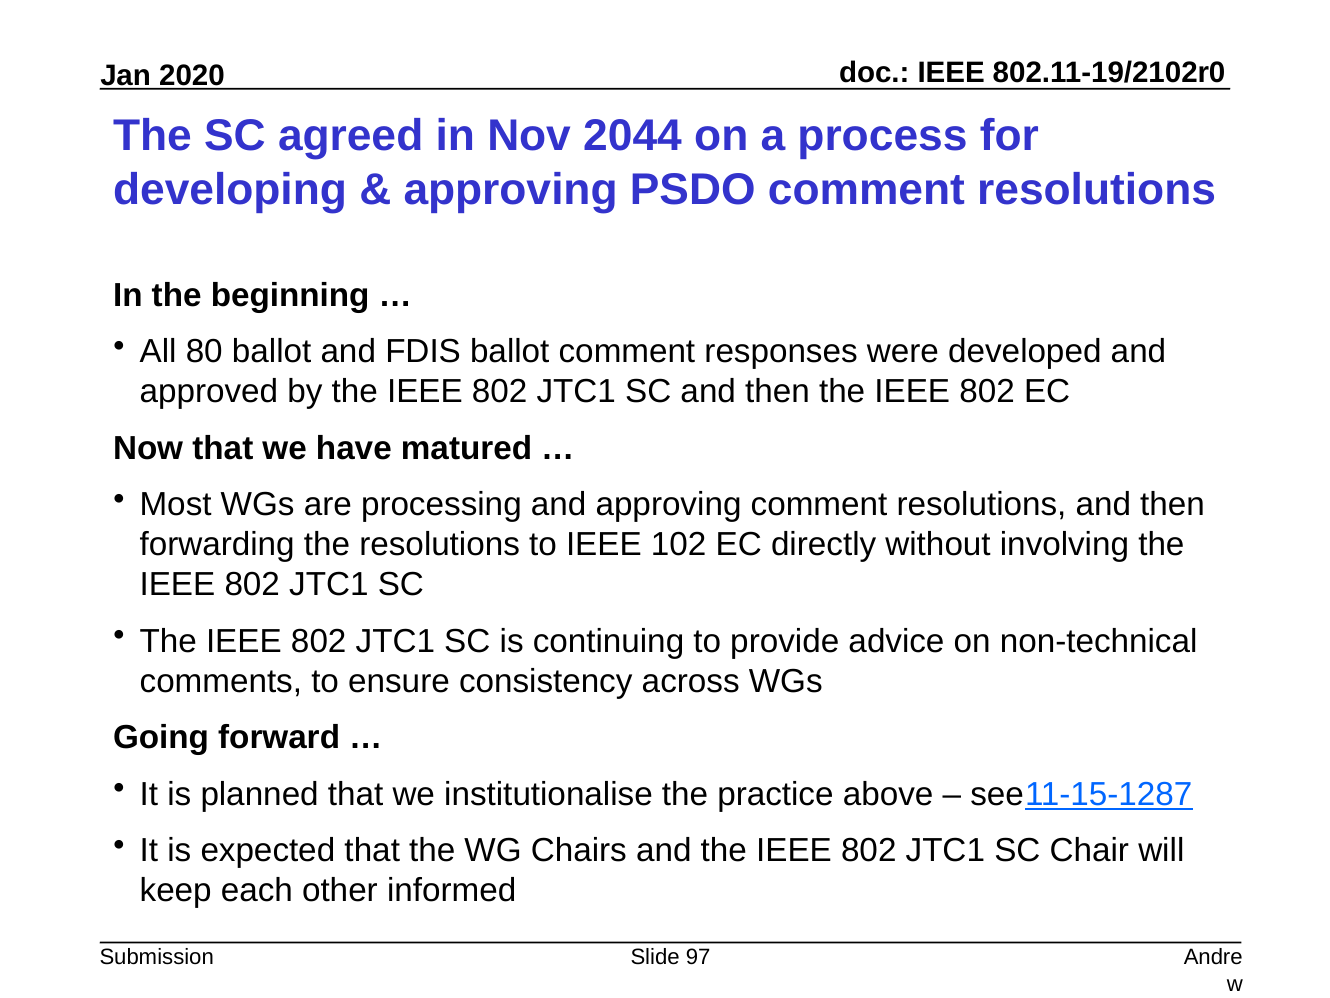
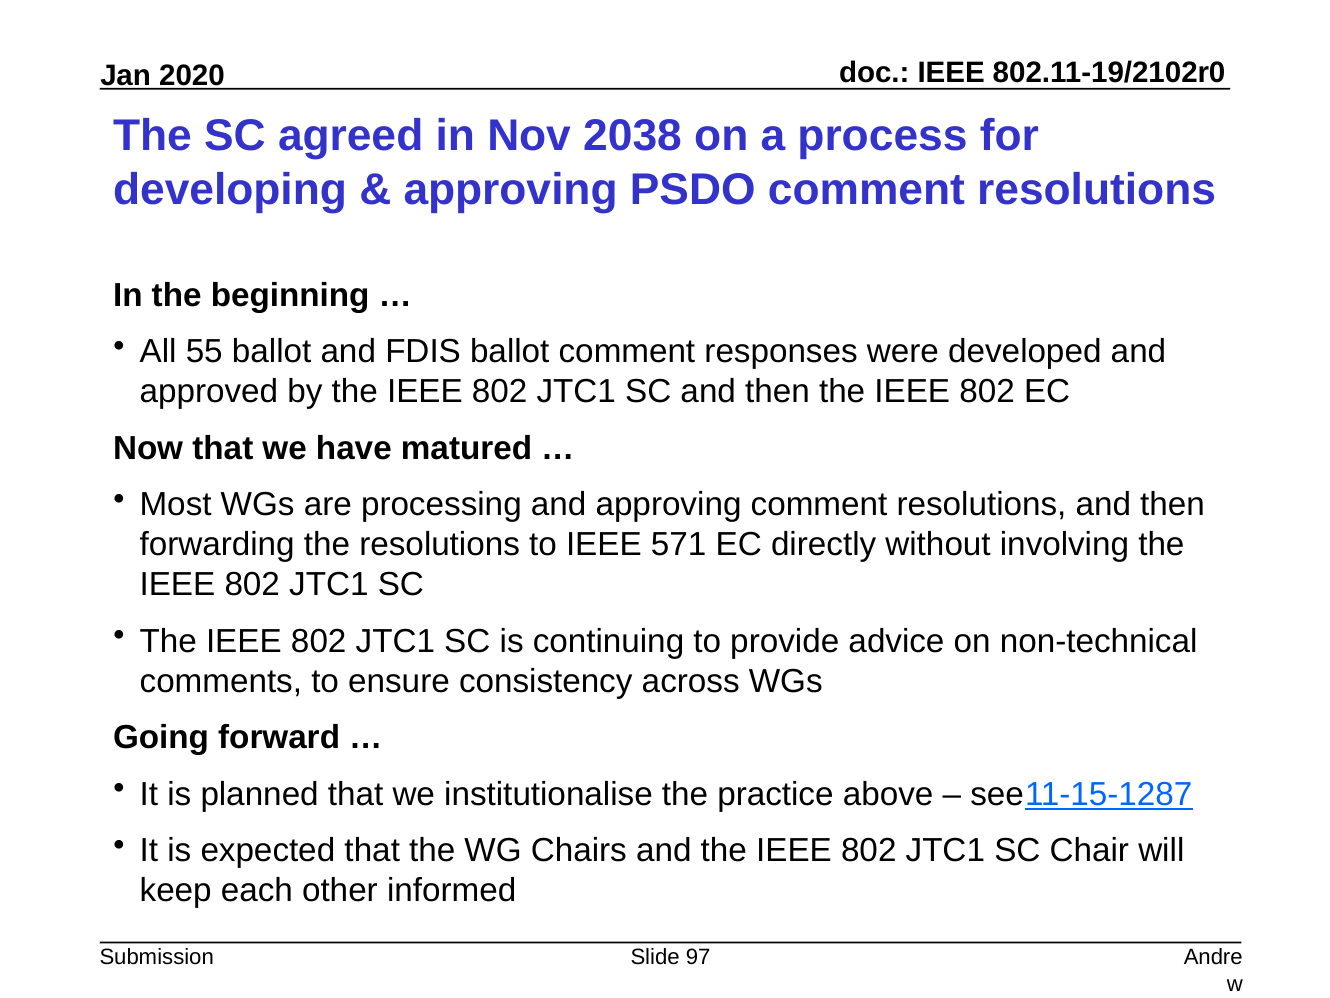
2044: 2044 -> 2038
80: 80 -> 55
102: 102 -> 571
